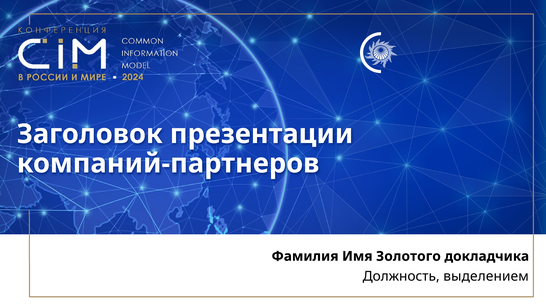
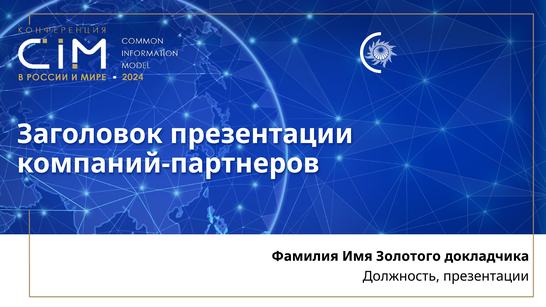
Должность выделением: выделением -> презентации
